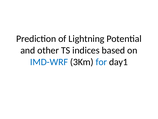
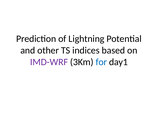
IMD-WRF colour: blue -> purple
